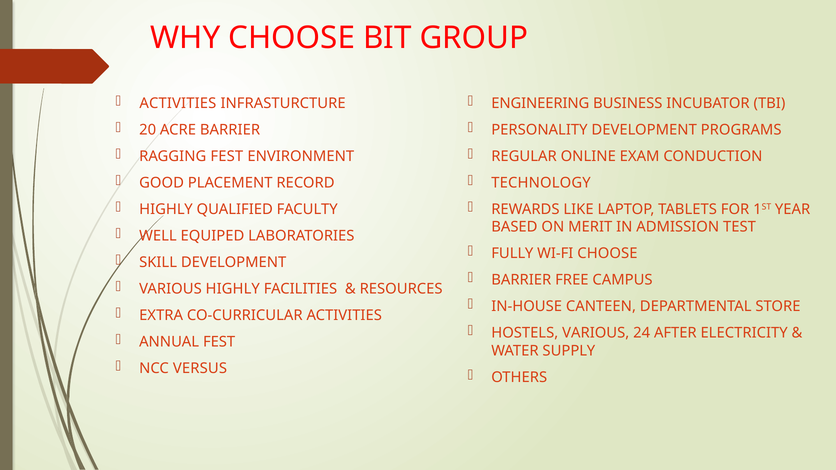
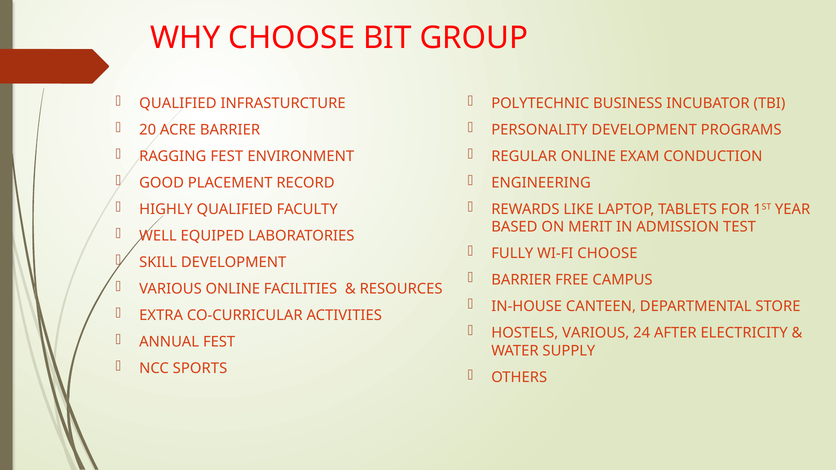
ACTIVITIES at (178, 103): ACTIVITIES -> QUALIFIED
ENGINEERING: ENGINEERING -> POLYTECHNIC
TECHNOLOGY: TECHNOLOGY -> ENGINEERING
VARIOUS HIGHLY: HIGHLY -> ONLINE
VERSUS: VERSUS -> SPORTS
